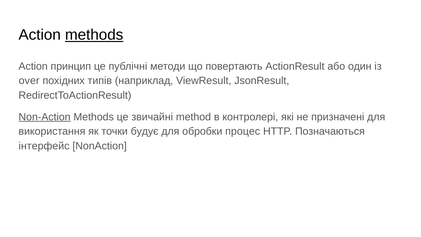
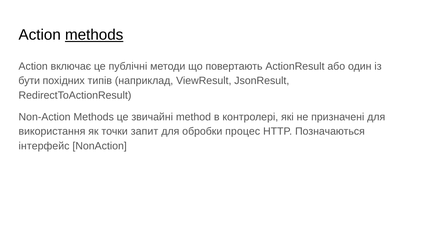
принцип: принцип -> включає
over: over -> бути
Non-Action underline: present -> none
будує: будує -> запит
